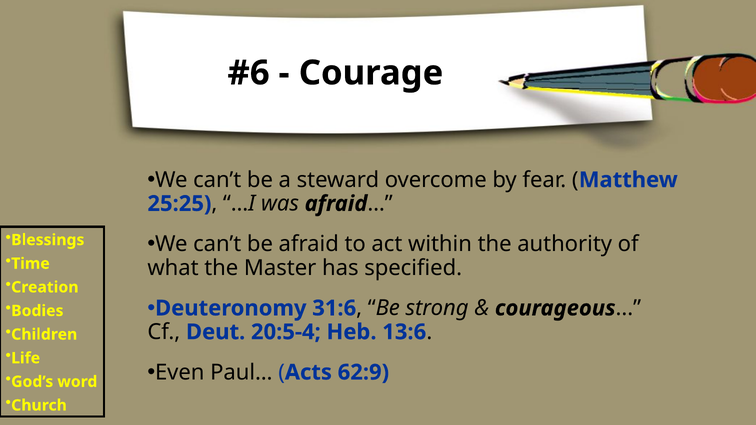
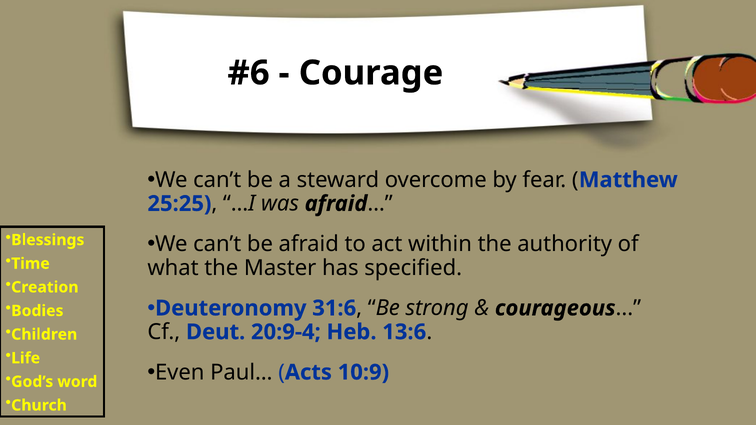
20:5-4: 20:5-4 -> 20:9-4
62:9: 62:9 -> 10:9
